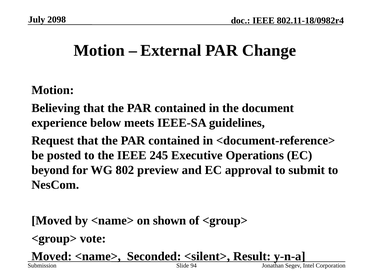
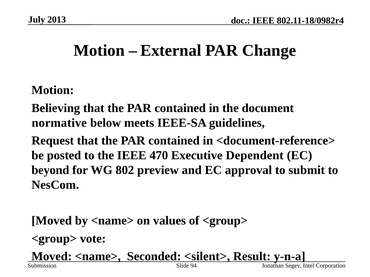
2098: 2098 -> 2013
experience: experience -> normative
245: 245 -> 470
Operations: Operations -> Dependent
shown: shown -> values
